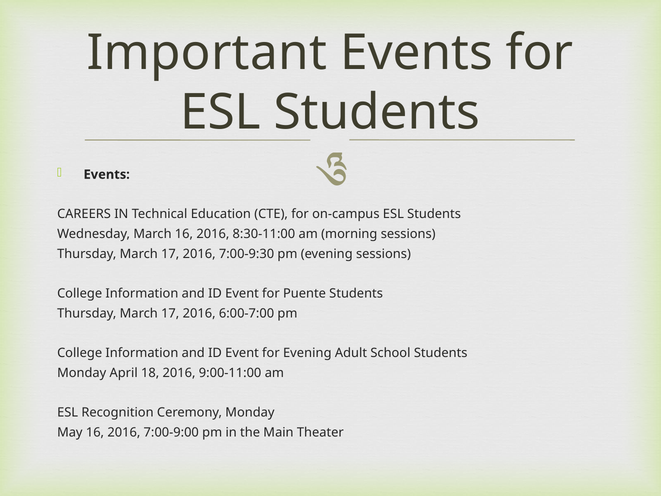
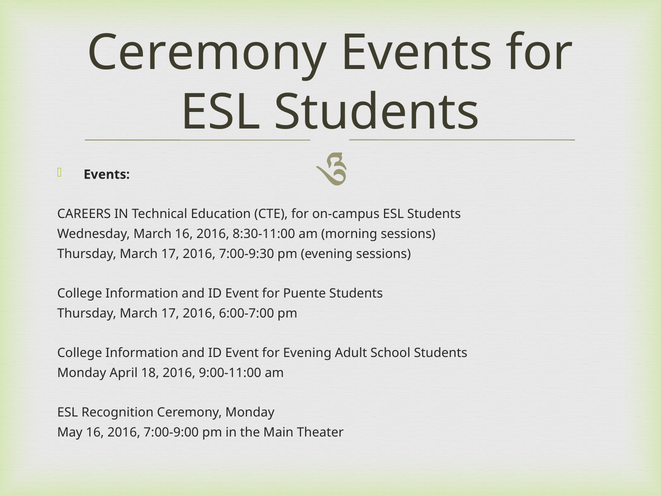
Important at (207, 53): Important -> Ceremony
